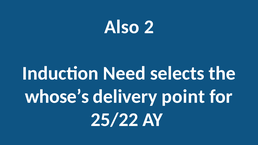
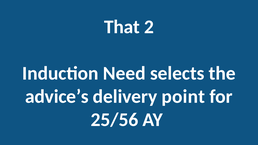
Also: Also -> That
whose’s: whose’s -> advice’s
25/22: 25/22 -> 25/56
